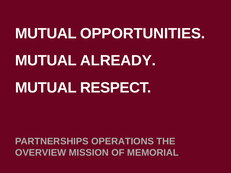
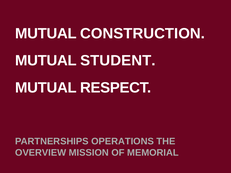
OPPORTUNITIES: OPPORTUNITIES -> CONSTRUCTION
ALREADY: ALREADY -> STUDENT
